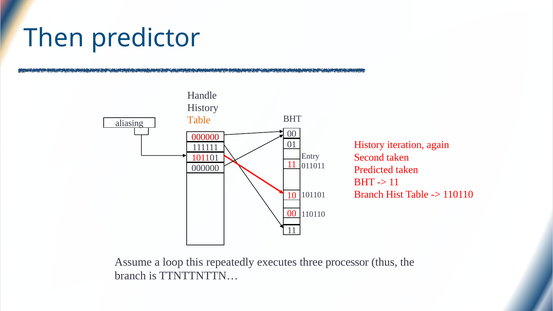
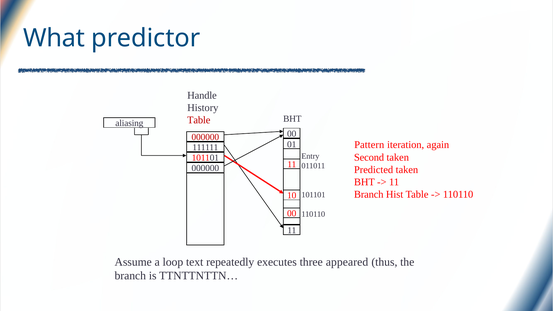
Then: Then -> What
Table at (199, 120) colour: orange -> red
History at (369, 145): History -> Pattern
this: this -> text
processor: processor -> appeared
